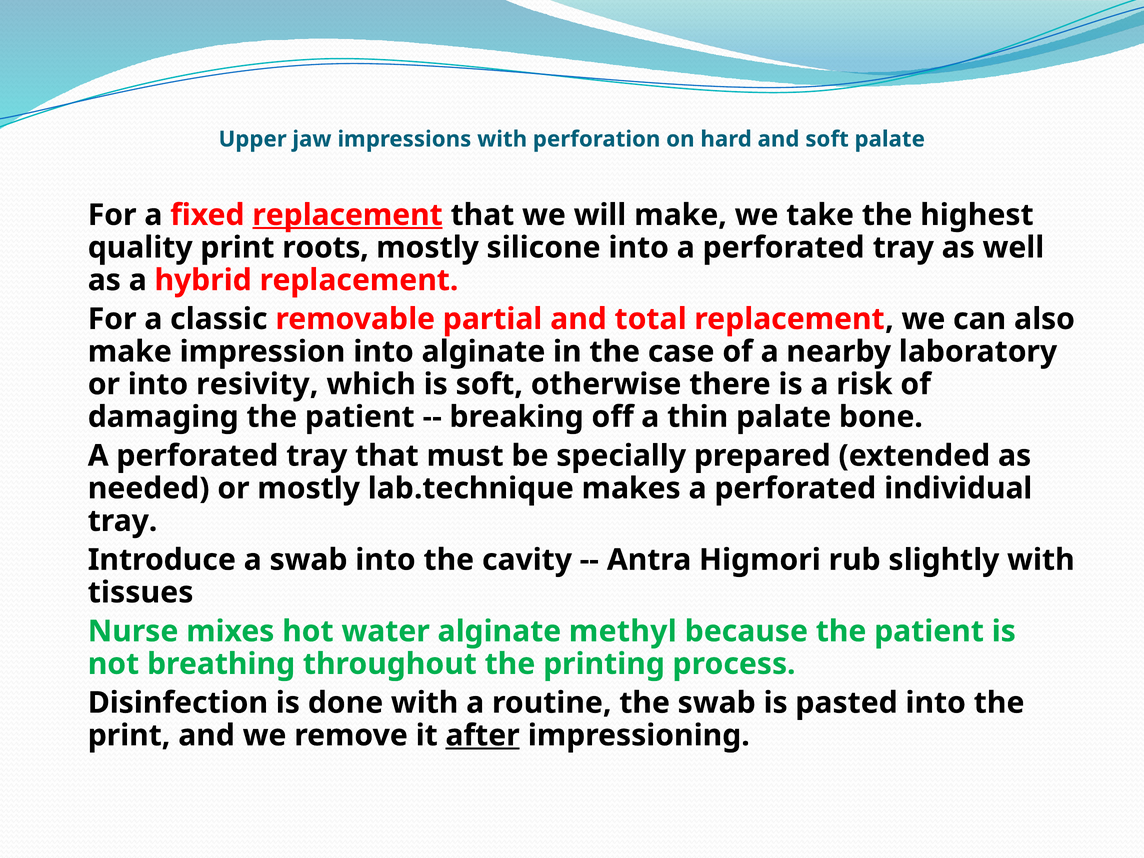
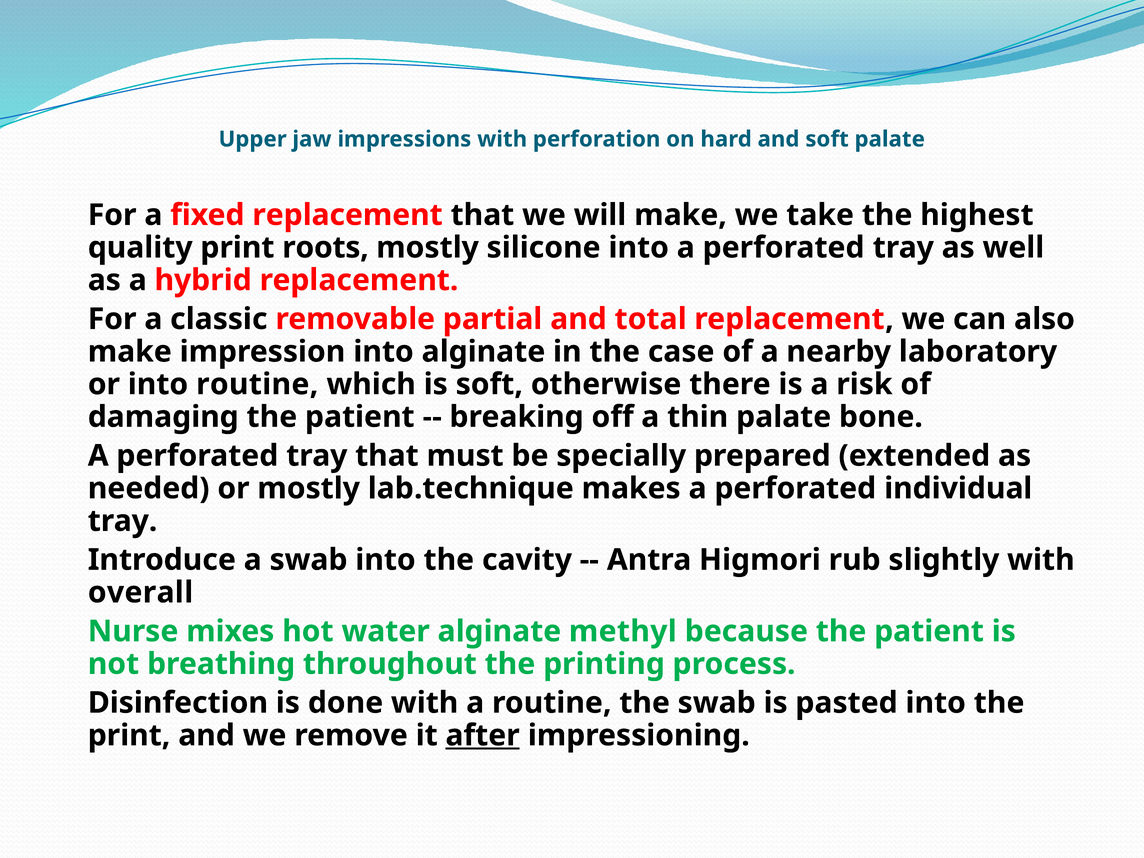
replacement at (348, 215) underline: present -> none
into resivity: resivity -> routine
tissues: tissues -> overall
